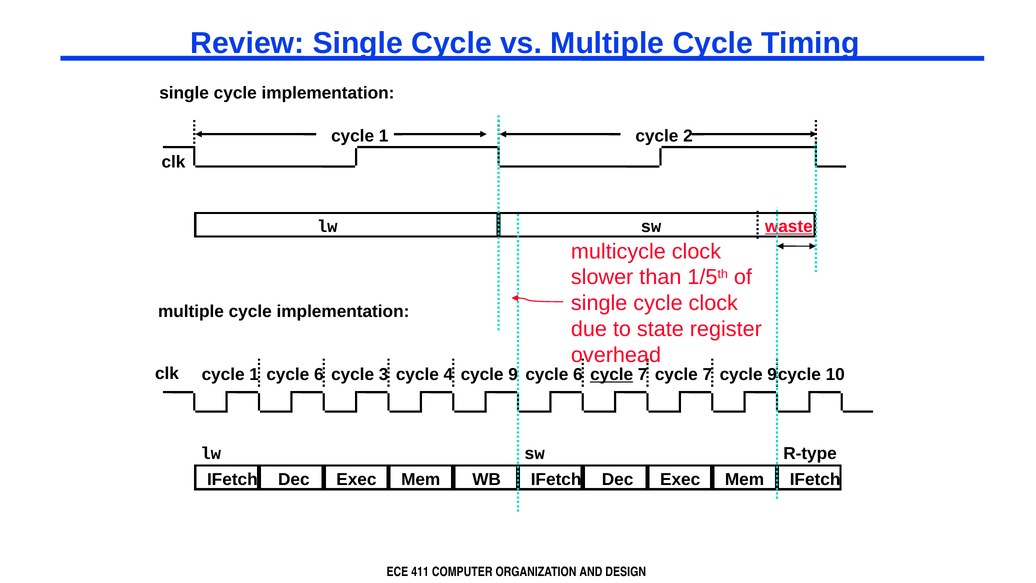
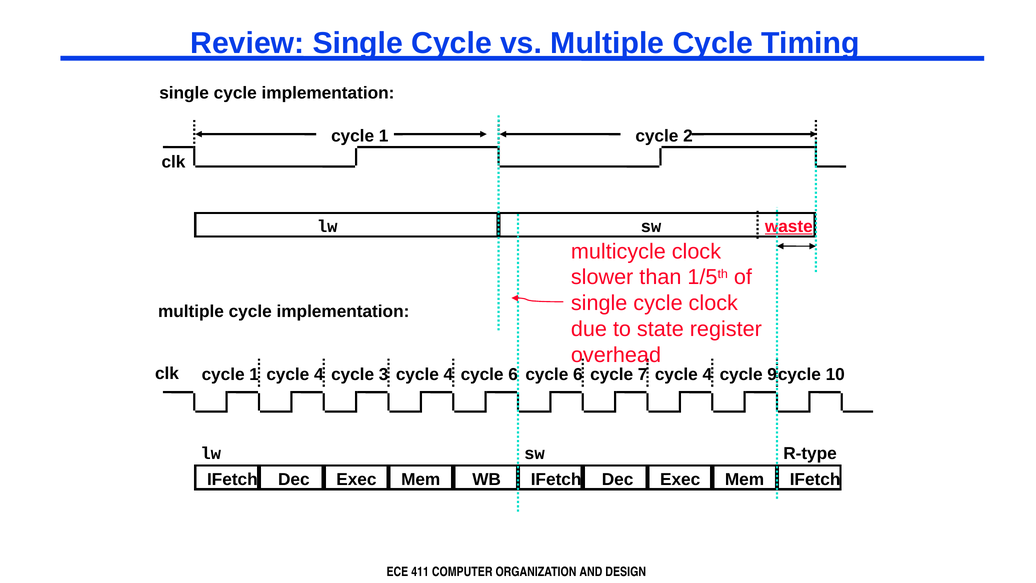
6 at (319, 374): 6 -> 4
4 cycle 9: 9 -> 6
cycle at (612, 374) underline: present -> none
7 cycle 7: 7 -> 4
